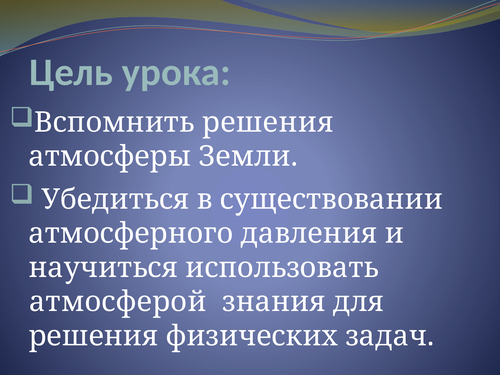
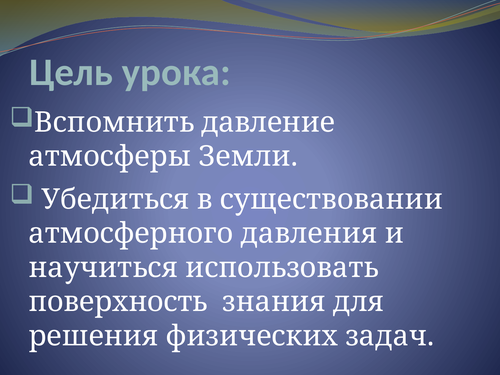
Вспомнить решения: решения -> давление
атмосферой: атмосферой -> поверхность
